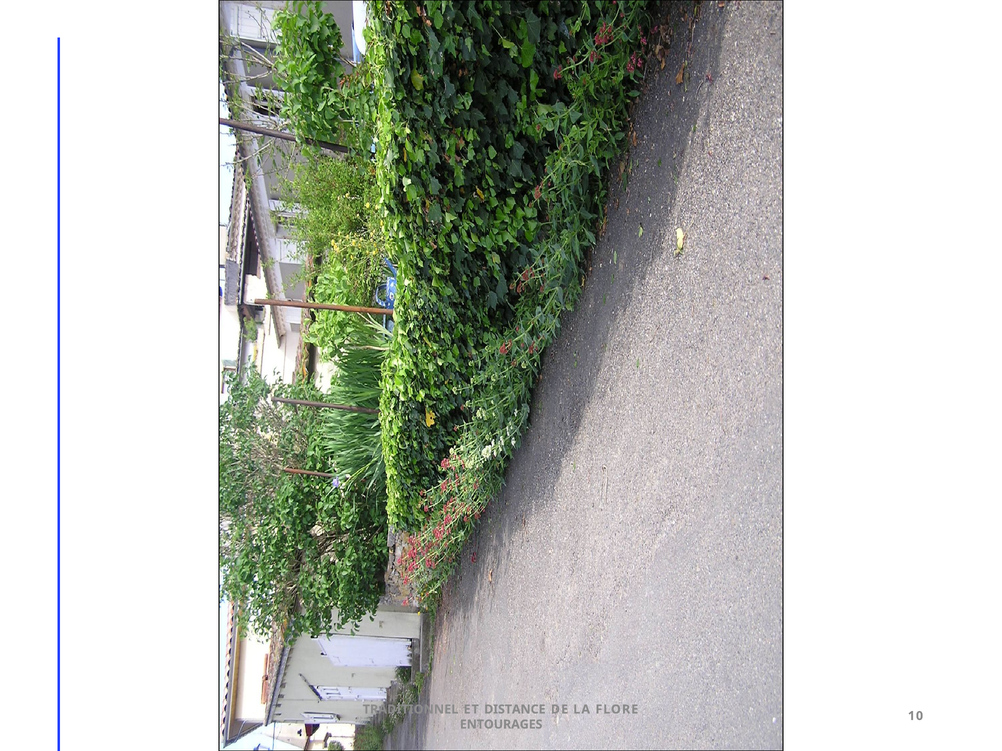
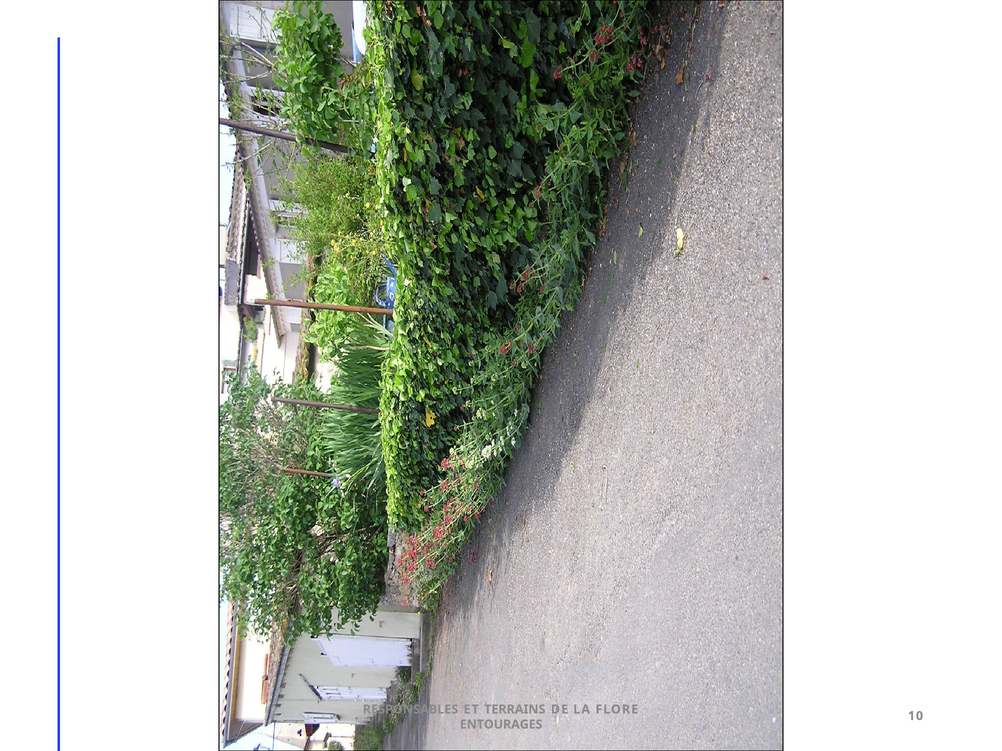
TRADITIONNEL: TRADITIONNEL -> RESPONSABLES
DISTANCE: DISTANCE -> TERRAINS
